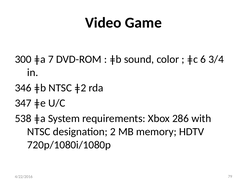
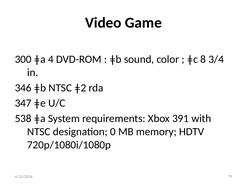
7: 7 -> 4
6: 6 -> 8
286: 286 -> 391
2: 2 -> 0
